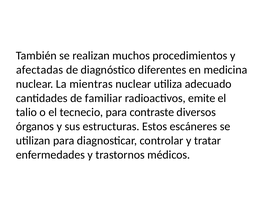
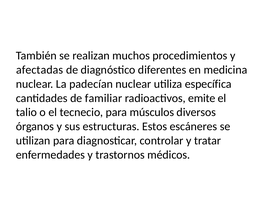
mientras: mientras -> padecían
adecuado: adecuado -> específica
contraste: contraste -> músculos
